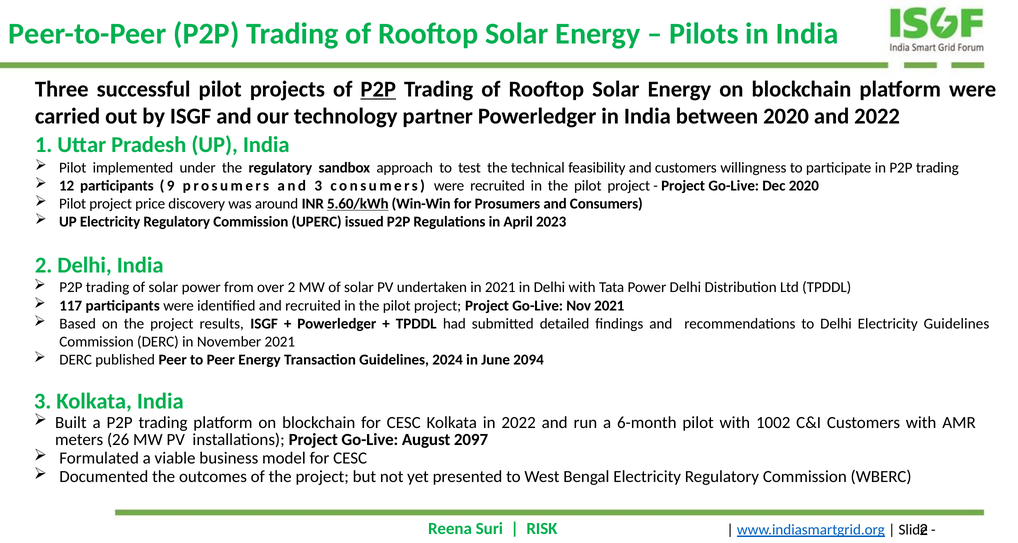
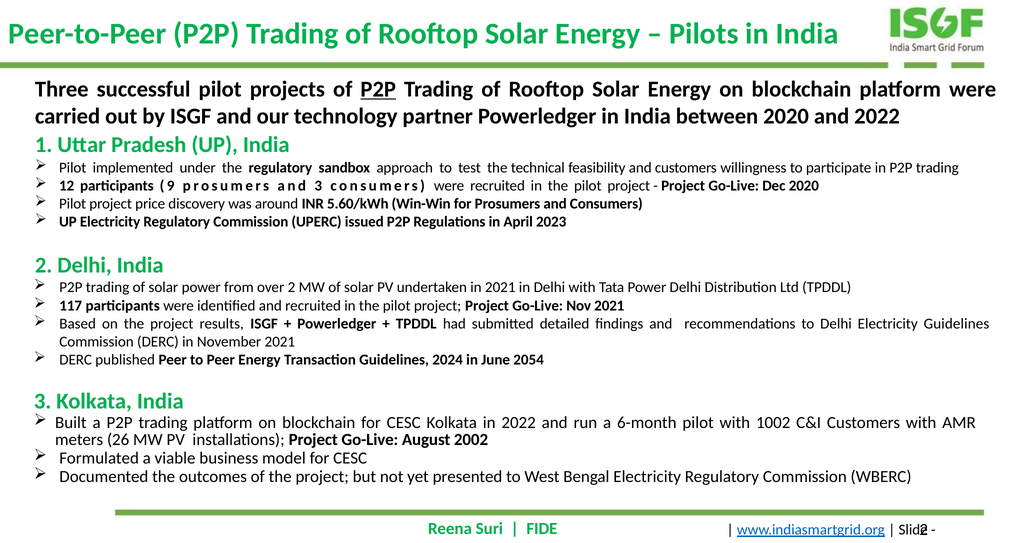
5.60/kWh underline: present -> none
2094: 2094 -> 2054
2097: 2097 -> 2002
RISK: RISK -> FIDE
